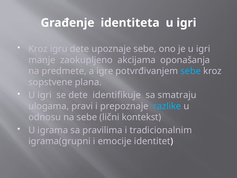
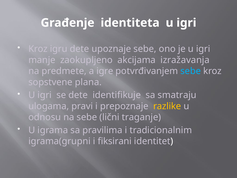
oponašanja: oponašanja -> izražavanja
razlike colour: light blue -> yellow
kontekst: kontekst -> traganje
emocije: emocije -> fiksirani
